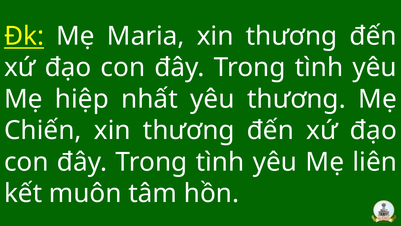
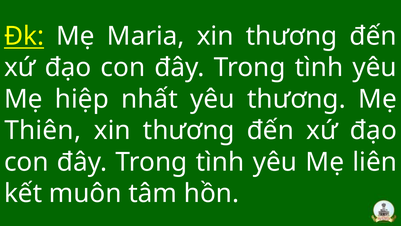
Chiến: Chiến -> Thiên
